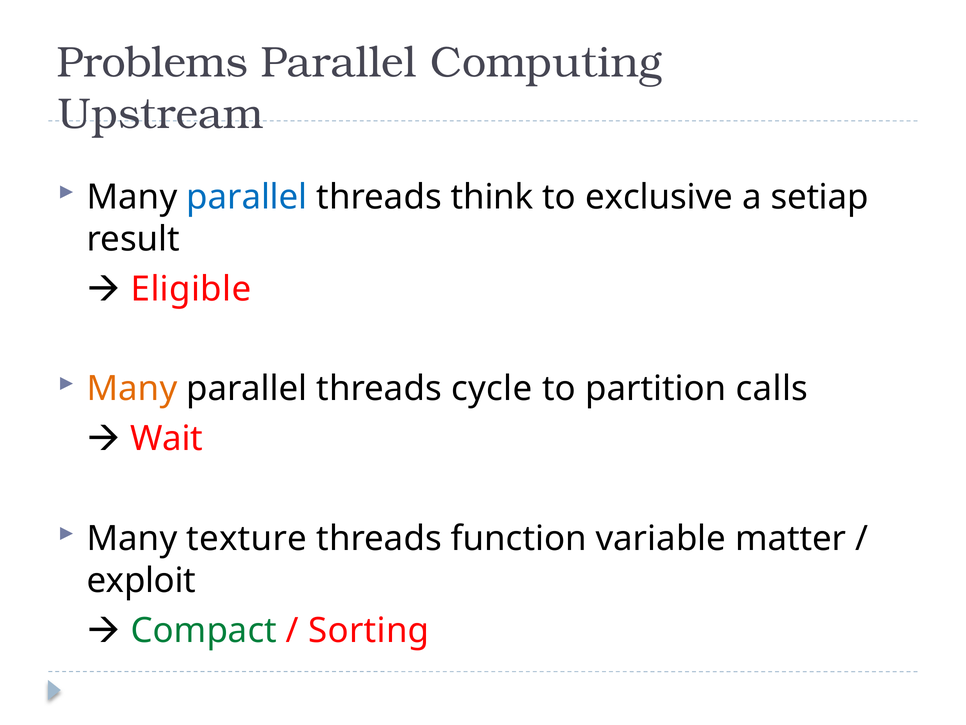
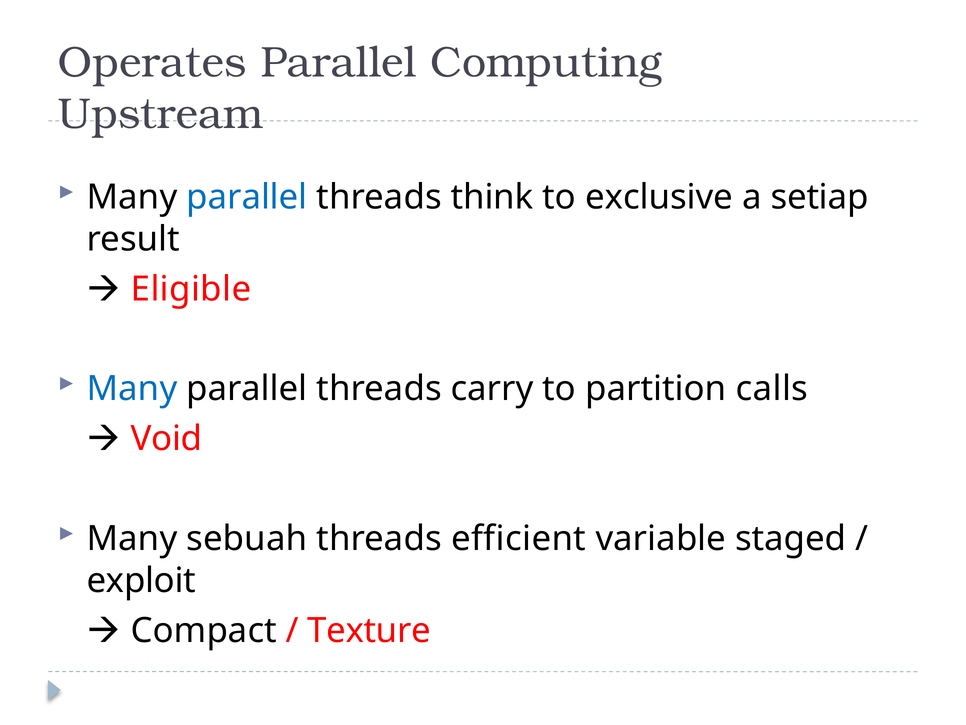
Problems: Problems -> Operates
Many at (132, 389) colour: orange -> blue
cycle: cycle -> carry
Wait: Wait -> Void
texture: texture -> sebuah
function: function -> efficient
matter: matter -> staged
Compact colour: green -> black
Sorting: Sorting -> Texture
